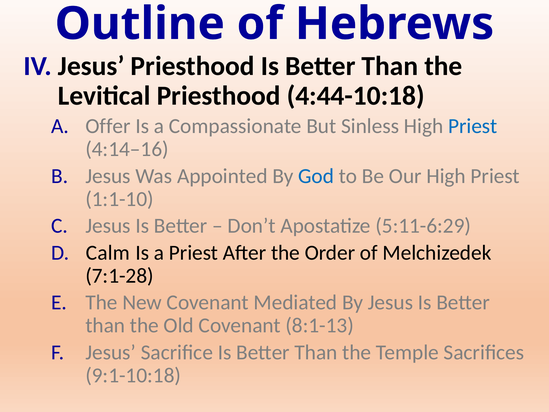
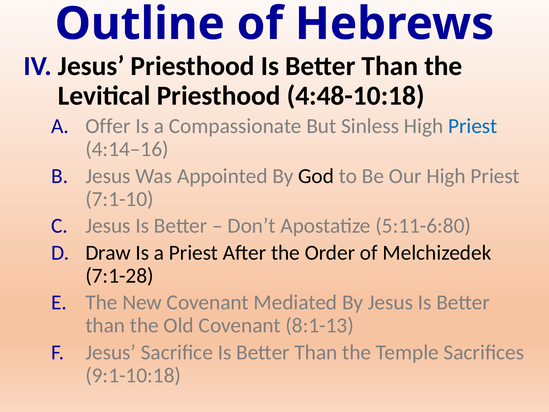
4:44-10:18: 4:44-10:18 -> 4:48-10:18
God colour: blue -> black
1:1-10: 1:1-10 -> 7:1-10
5:11-6:29: 5:11-6:29 -> 5:11-6:80
Calm: Calm -> Draw
